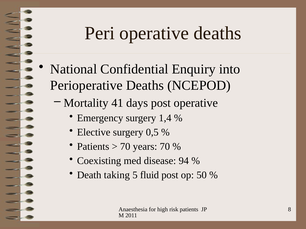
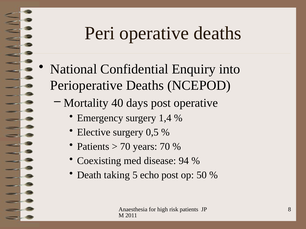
41: 41 -> 40
fluid: fluid -> echo
